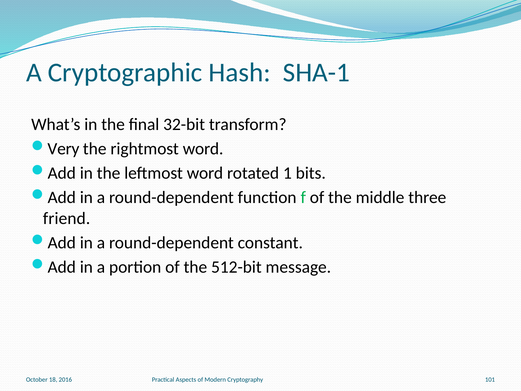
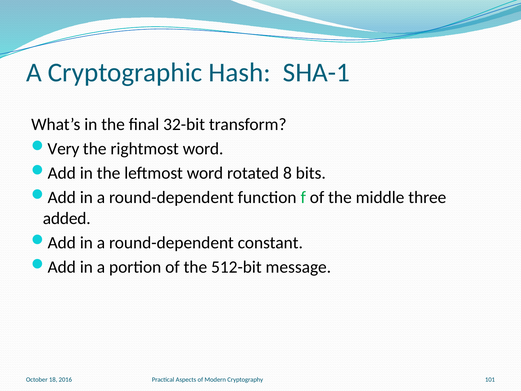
1: 1 -> 8
friend: friend -> added
